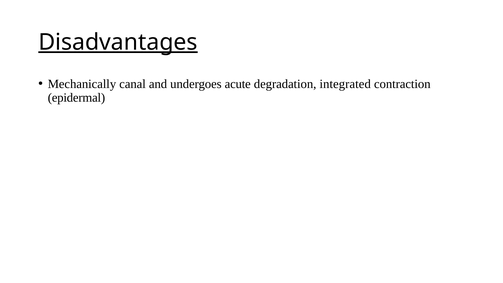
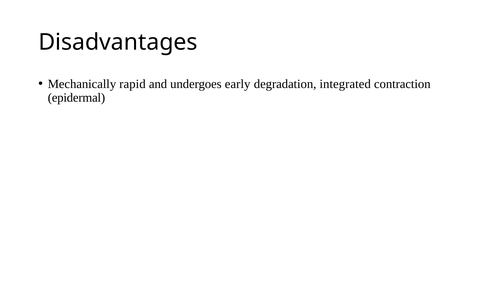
Disadvantages underline: present -> none
canal: canal -> rapid
acute: acute -> early
